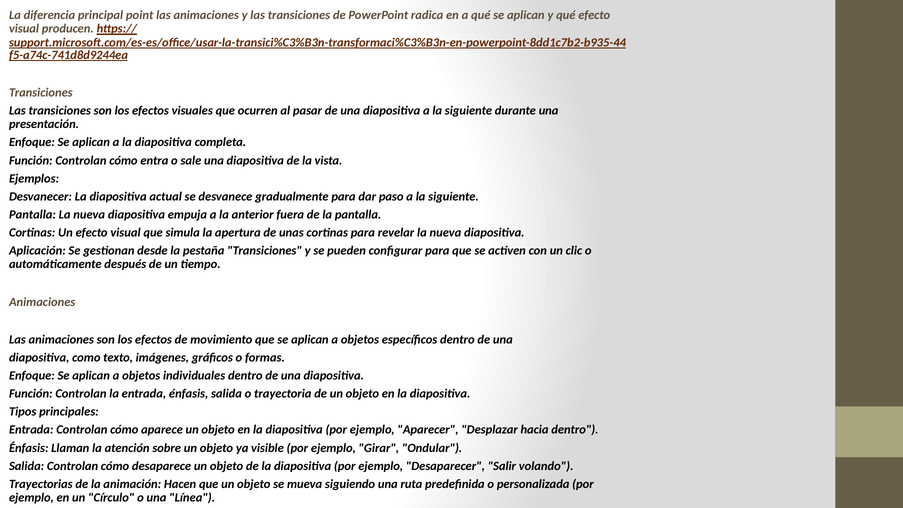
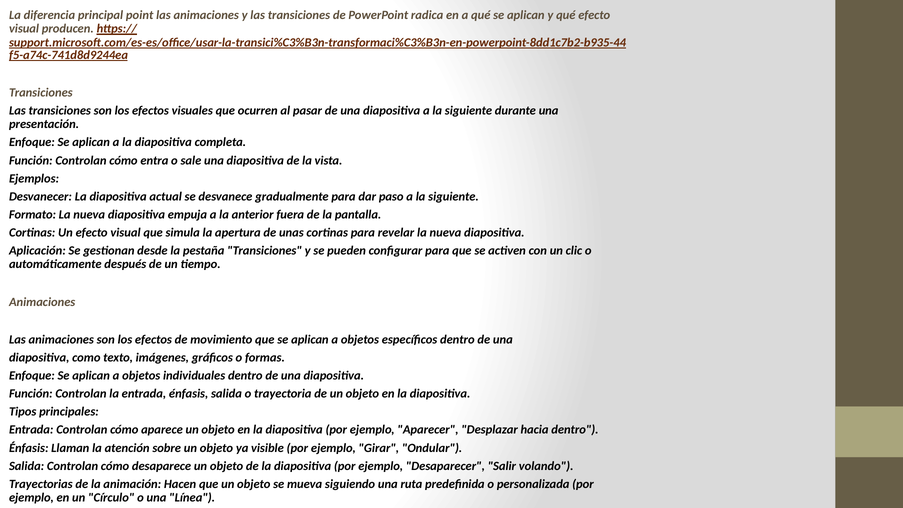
Pantalla at (32, 215): Pantalla -> Formato
